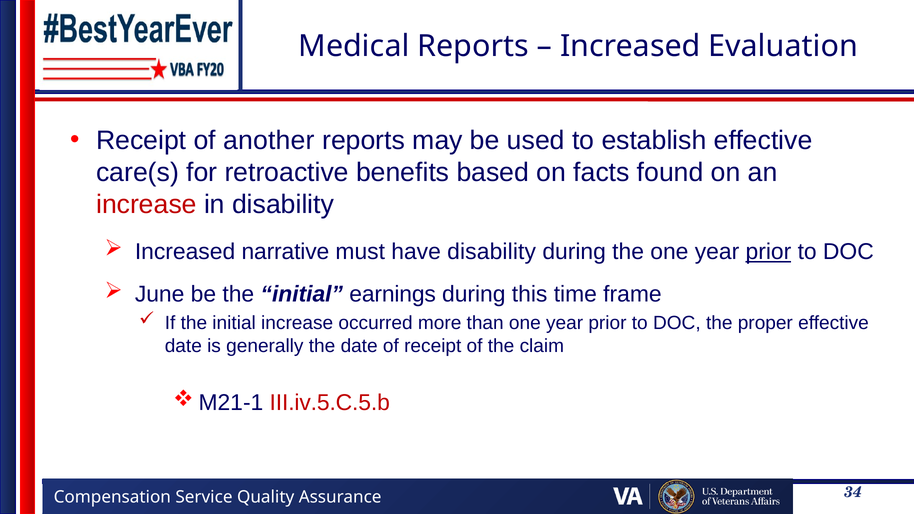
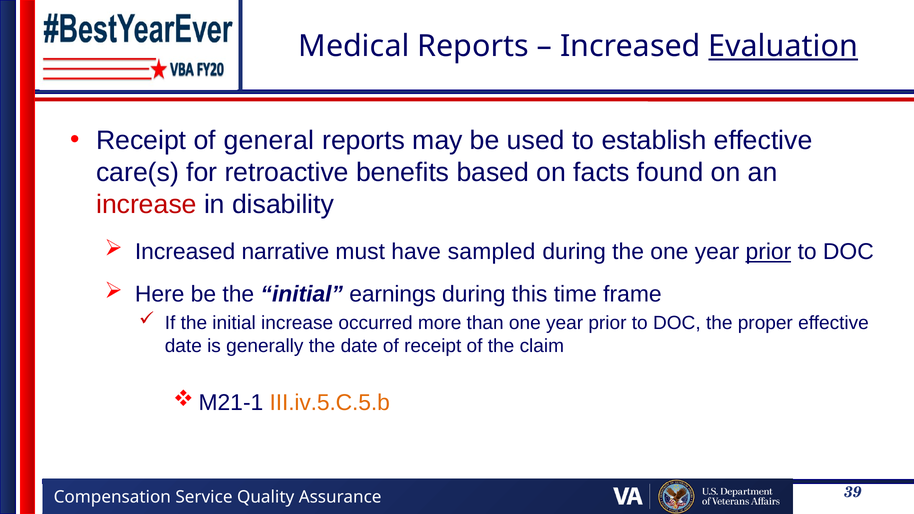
Evaluation underline: none -> present
another: another -> general
have disability: disability -> sampled
June: June -> Here
III.iv.5.C.5.b colour: red -> orange
34: 34 -> 39
